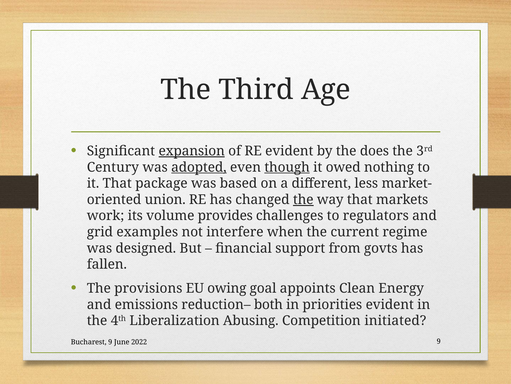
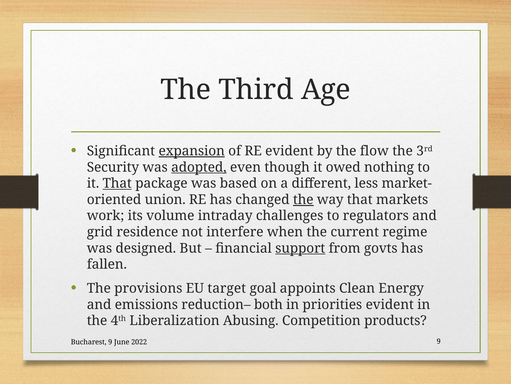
does: does -> flow
Century: Century -> Security
though underline: present -> none
That at (117, 183) underline: none -> present
provides: provides -> intraday
examples: examples -> residence
support underline: none -> present
owing: owing -> target
initiated: initiated -> products
